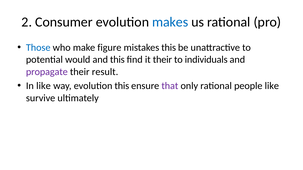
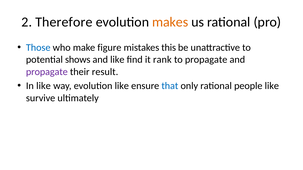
Consumer: Consumer -> Therefore
makes colour: blue -> orange
would: would -> shows
and this: this -> like
it their: their -> rank
to individuals: individuals -> propagate
evolution this: this -> like
that colour: purple -> blue
